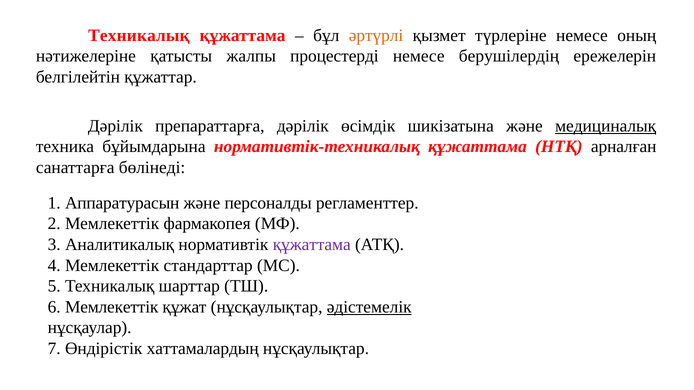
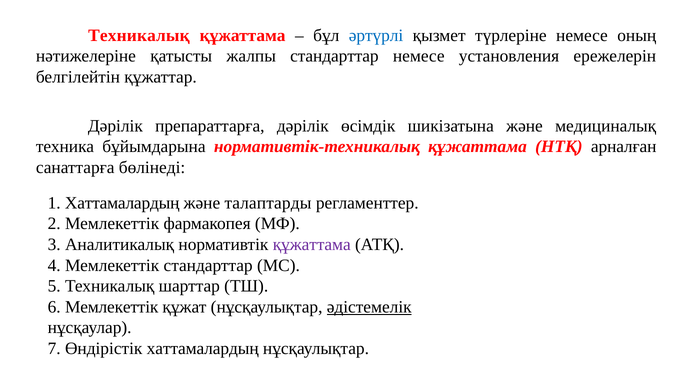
әртүрлі colour: orange -> blue
жалпы процестерді: процестерді -> стандарттар
берушілердің: берушілердің -> установления
медициналық underline: present -> none
1 Аппаратурасын: Аппаратурасын -> Хаттамалардың
персоналды: персоналды -> талаптарды
